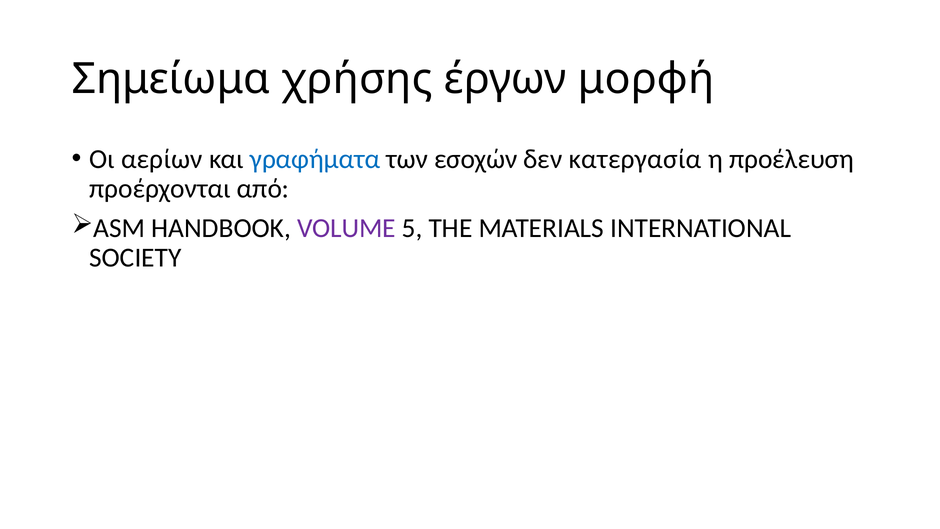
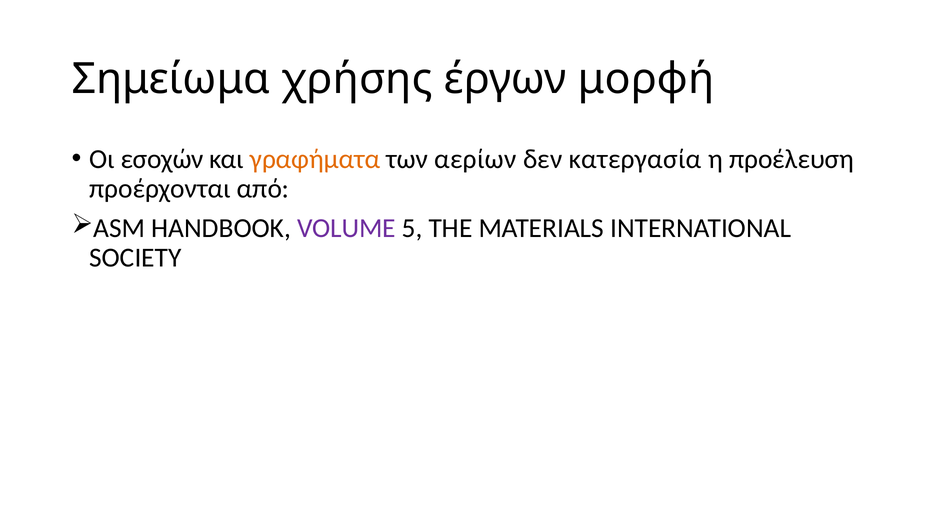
αερίων: αερίων -> εσοχών
γραφήματα colour: blue -> orange
εσοχών: εσοχών -> αερίων
